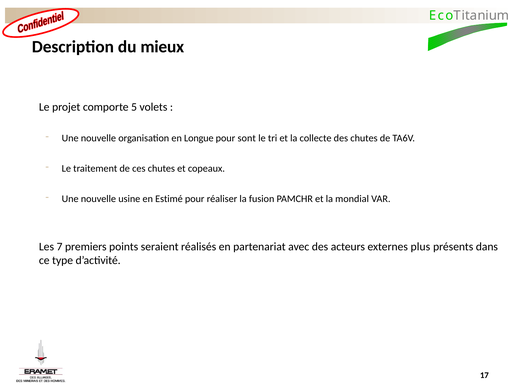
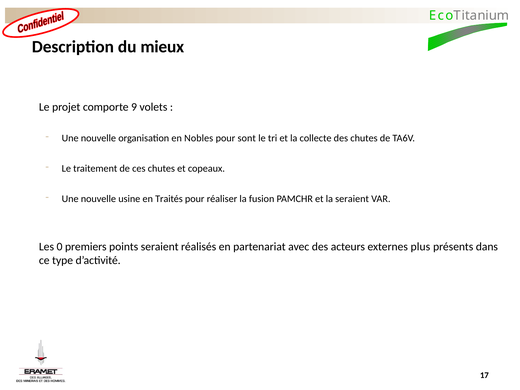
5: 5 -> 9
Longue: Longue -> Nobles
Estimé: Estimé -> Traités
la mondial: mondial -> seraient
7: 7 -> 0
